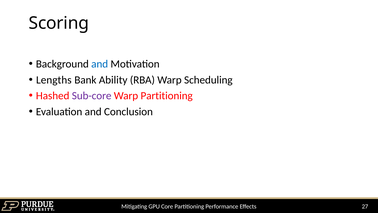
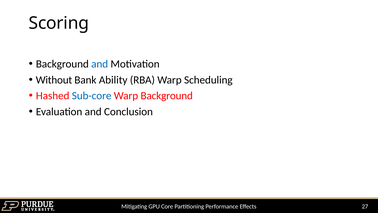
Lengths: Lengths -> Without
Sub-core colour: purple -> blue
Warp Partitioning: Partitioning -> Background
